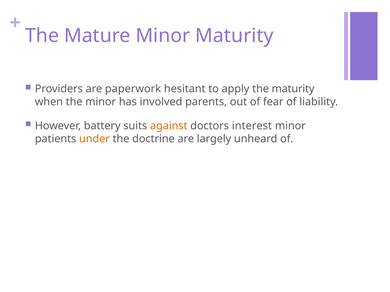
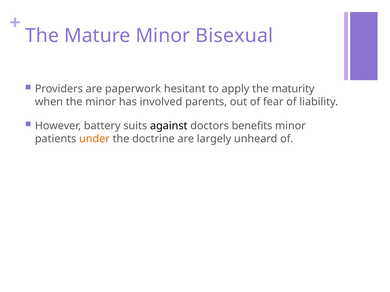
Minor Maturity: Maturity -> Bisexual
against colour: orange -> black
interest: interest -> benefits
